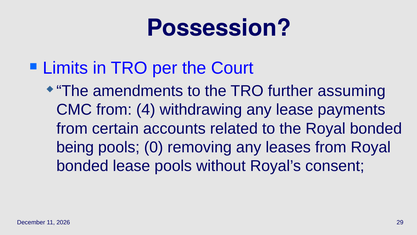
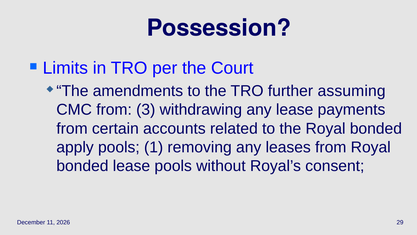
4: 4 -> 3
being: being -> apply
0: 0 -> 1
